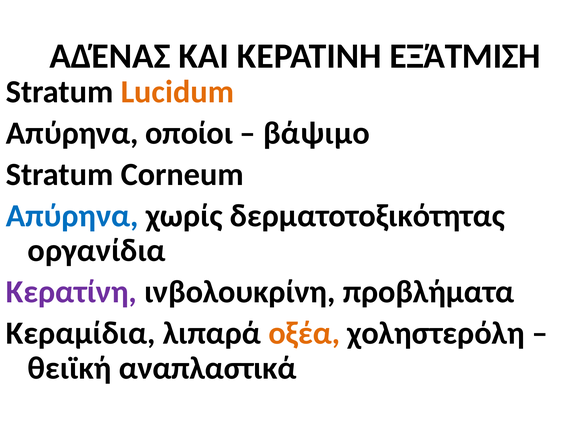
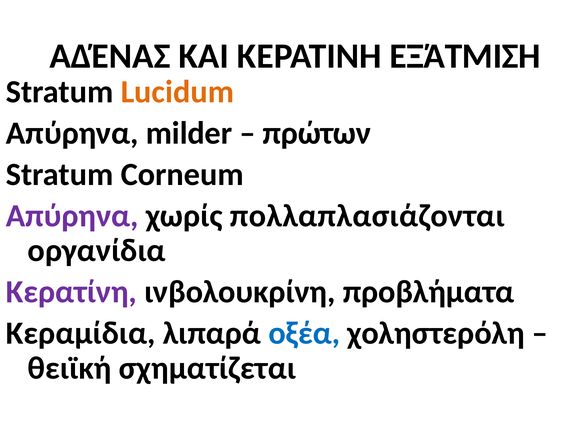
οποίοι: οποίοι -> milder
βάψιμο: βάψιμο -> πρώτων
Απύρηνα at (72, 216) colour: blue -> purple
δερματοτοξικότητας: δερματοτοξικότητας -> πολλαπλασιάζονται
οξέα colour: orange -> blue
αναπλαστικά: αναπλαστικά -> σχηματίζεται
